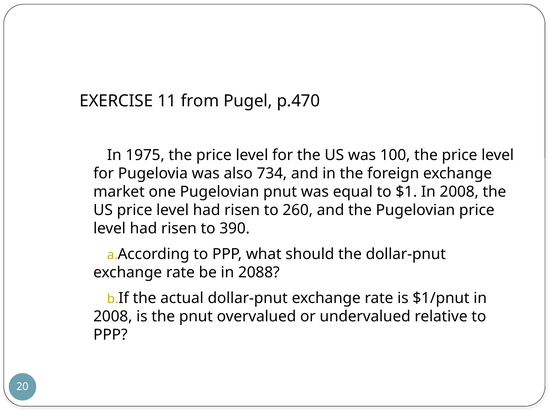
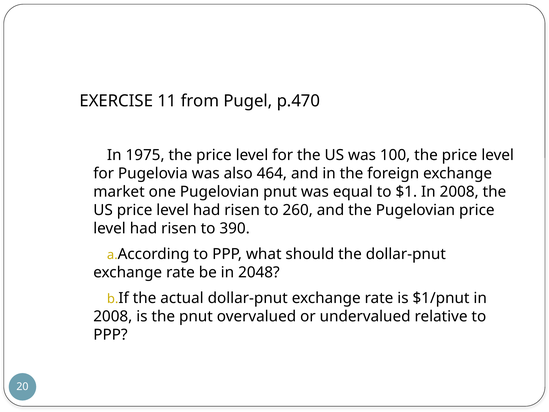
734: 734 -> 464
2088: 2088 -> 2048
